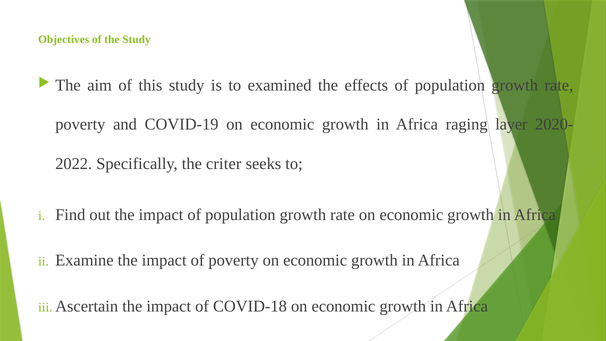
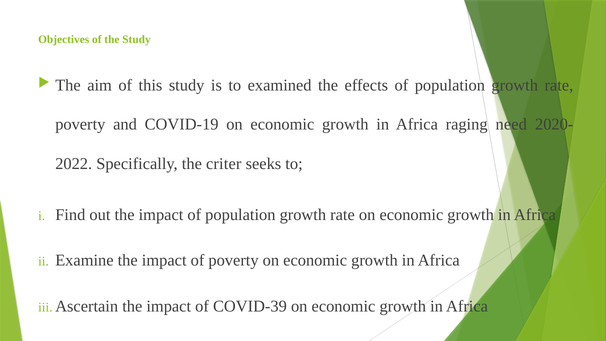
layer: layer -> need
COVID-18: COVID-18 -> COVID-39
